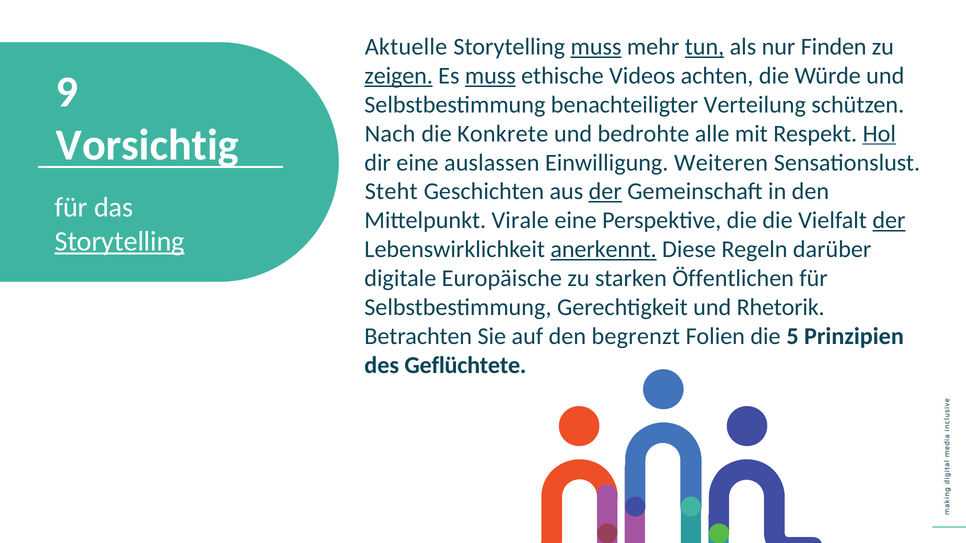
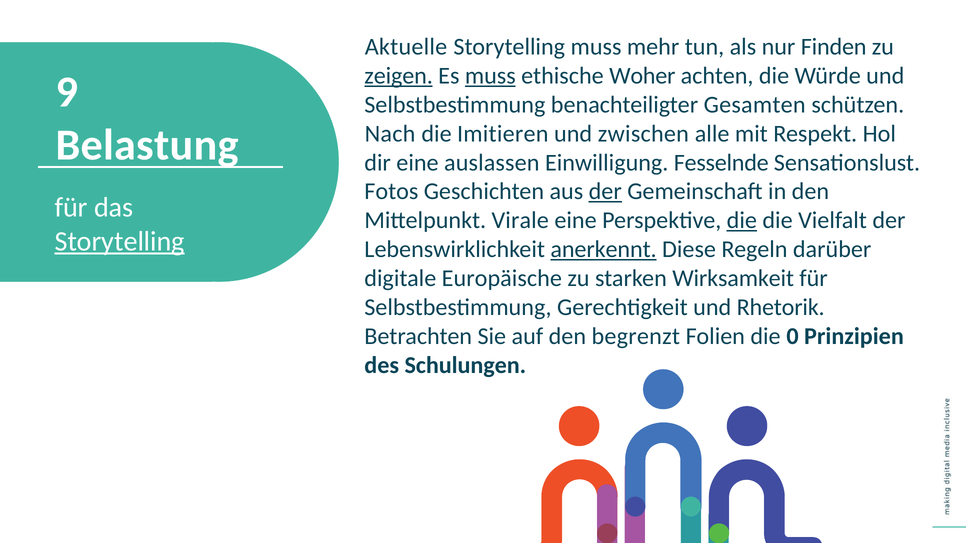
muss at (596, 47) underline: present -> none
tun underline: present -> none
Videos: Videos -> Woher
Verteilung: Verteilung -> Gesamten
Konkrete: Konkrete -> Imitieren
bedrohte: bedrohte -> zwischen
Hol underline: present -> none
Vorsichtig: Vorsichtig -> Belastung
Weiteren: Weiteren -> Fesselnde
Steht: Steht -> Fotos
die at (742, 221) underline: none -> present
der at (889, 221) underline: present -> none
Öffentlichen: Öffentlichen -> Wirksamkeit
5: 5 -> 0
Geflüchtete: Geflüchtete -> Schulungen
